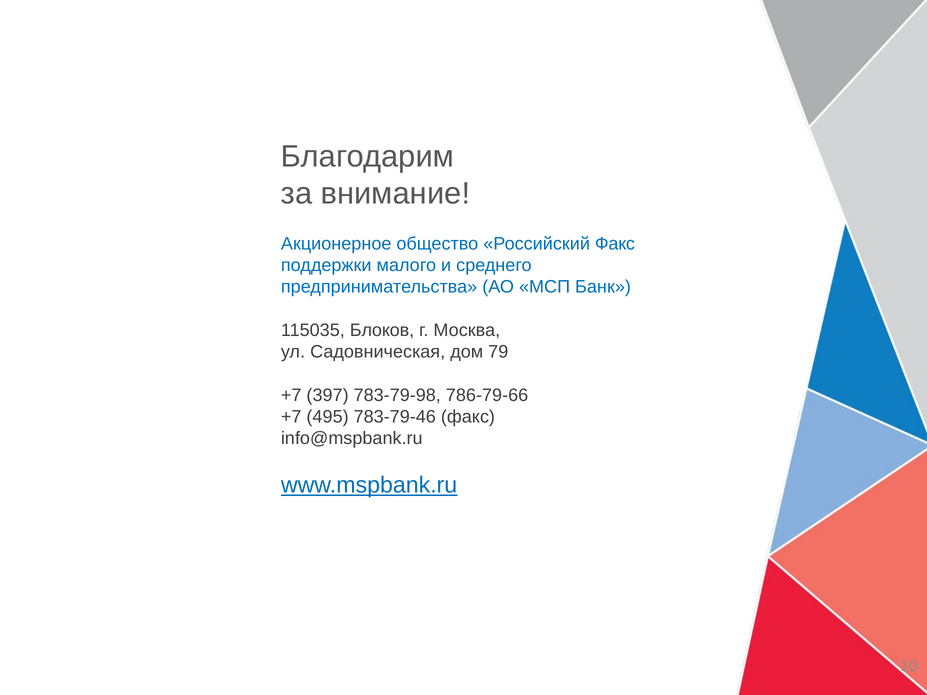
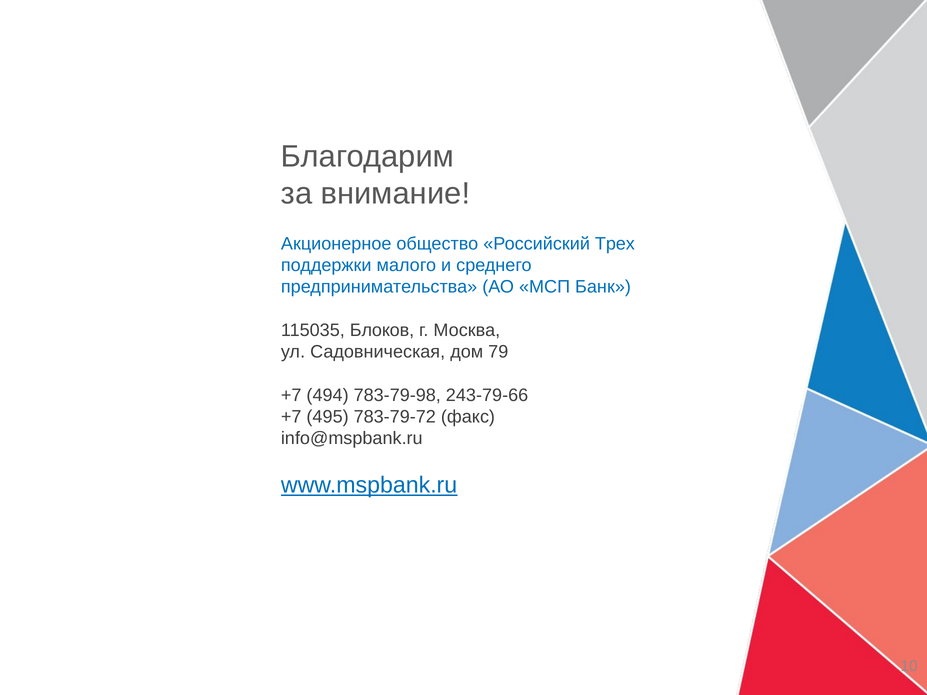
Российский Факс: Факс -> Трех
397: 397 -> 494
786-79-66: 786-79-66 -> 243-79-66
783-79-46: 783-79-46 -> 783-79-72
